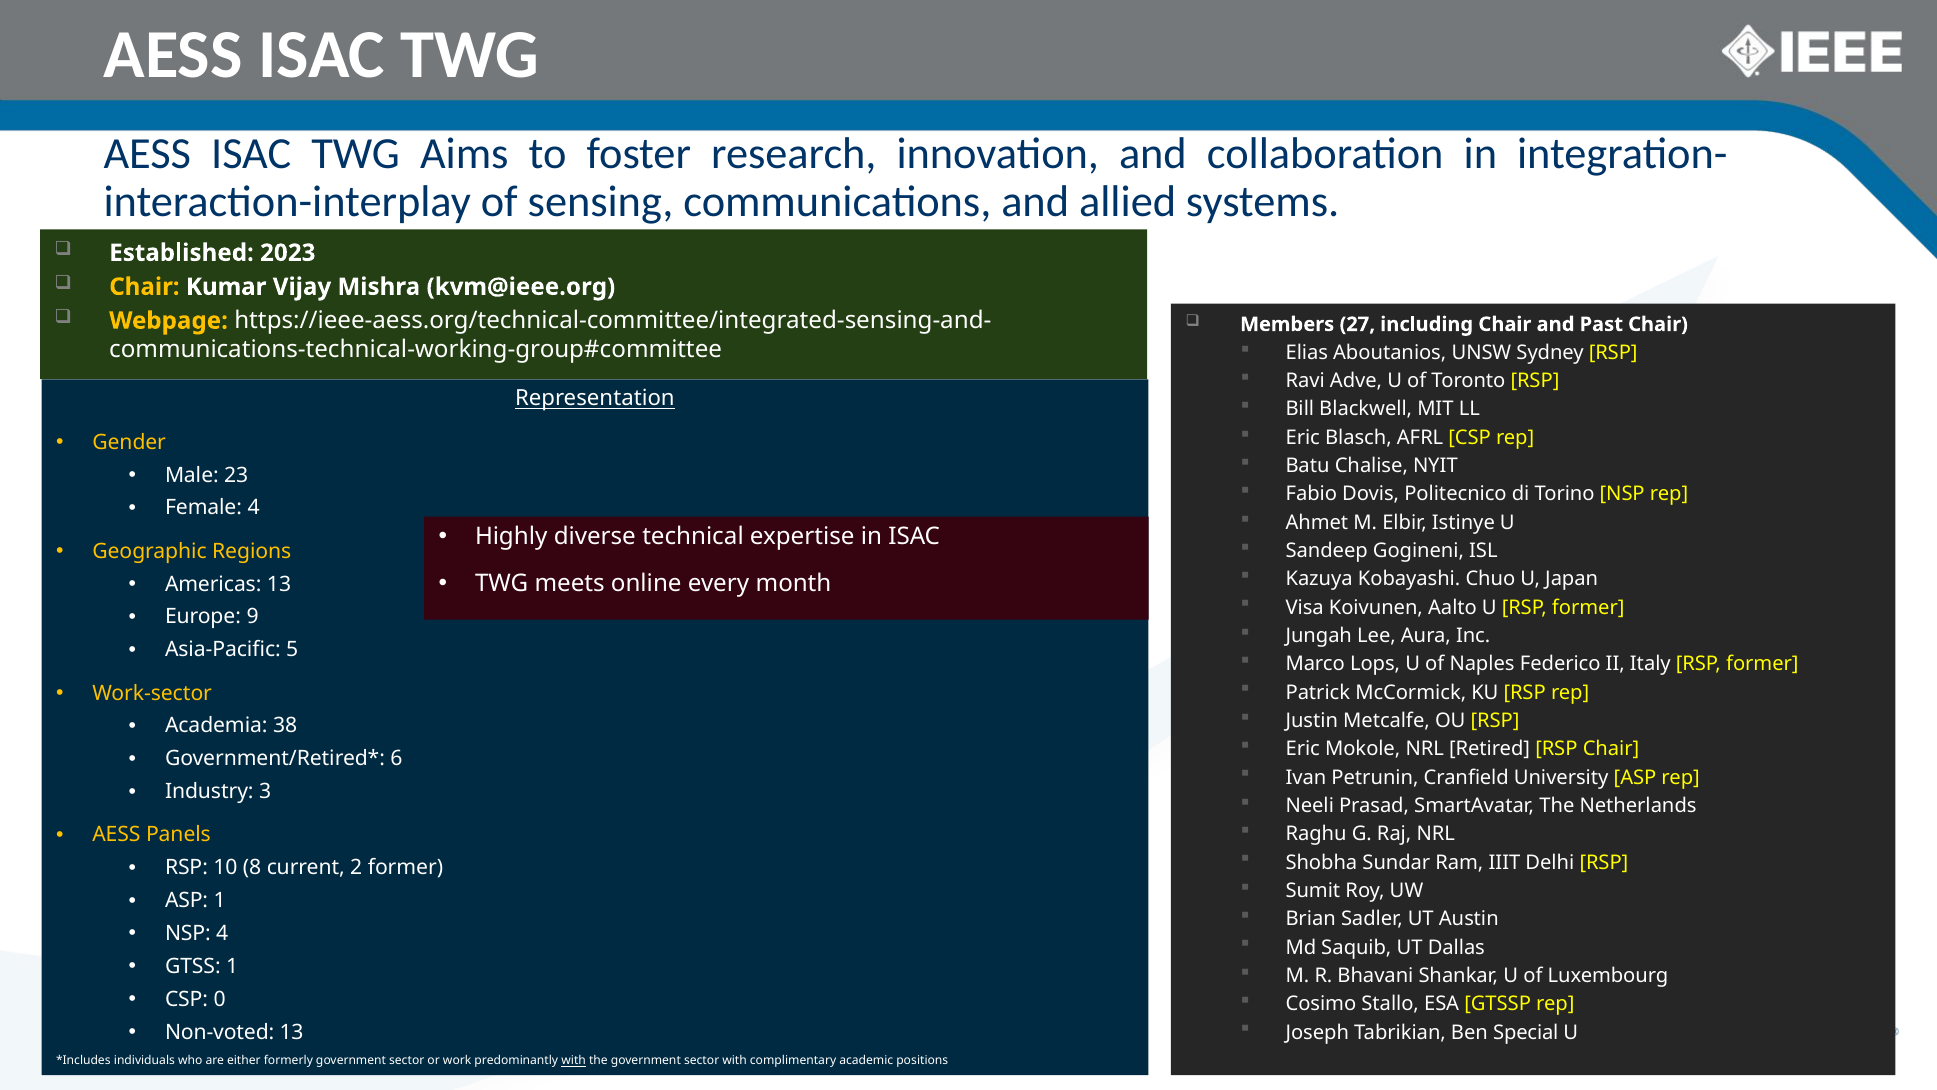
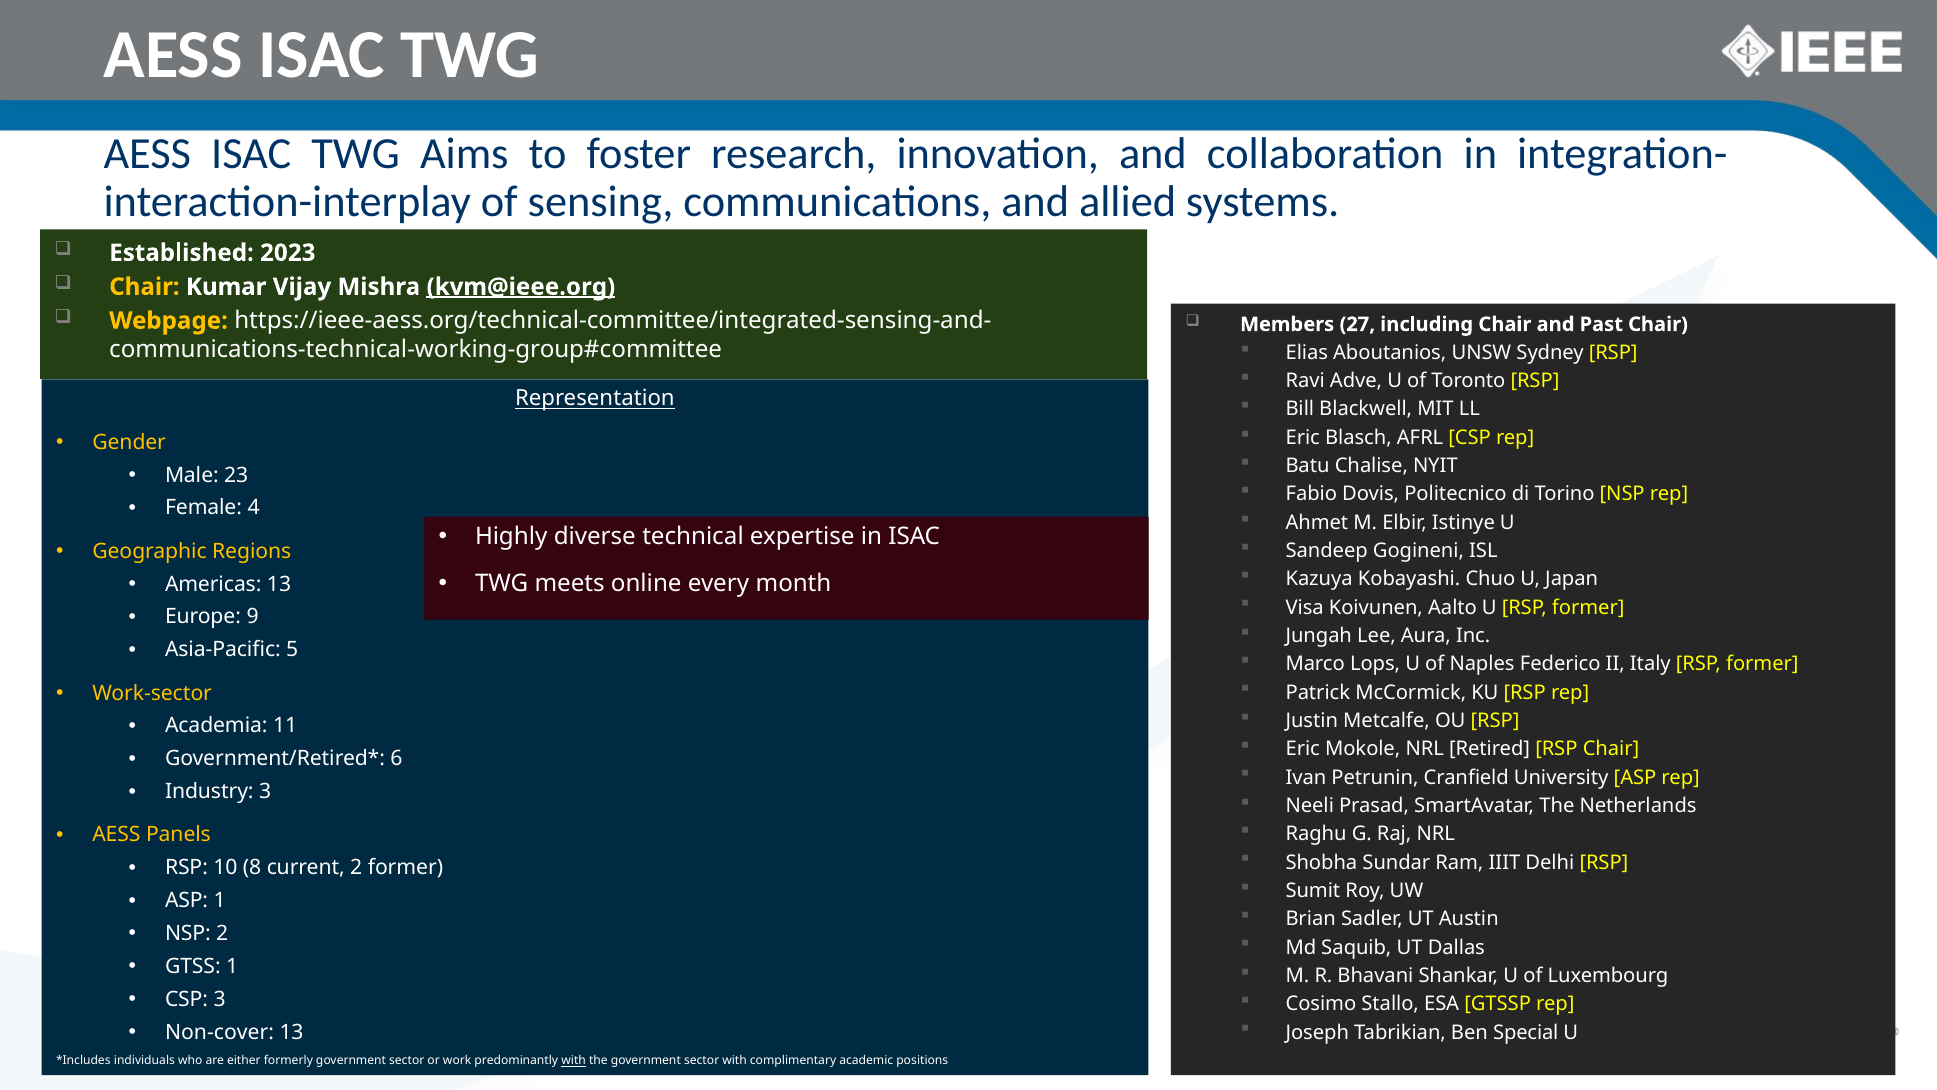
kvm@ieee.org underline: none -> present
38: 38 -> 11
NSP 4: 4 -> 2
CSP 0: 0 -> 3
Non-voted: Non-voted -> Non-cover
